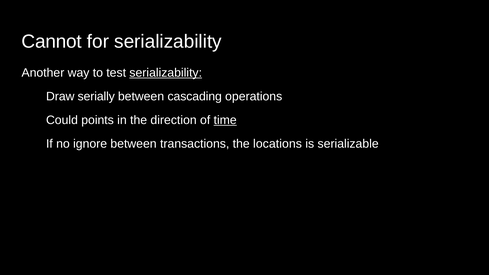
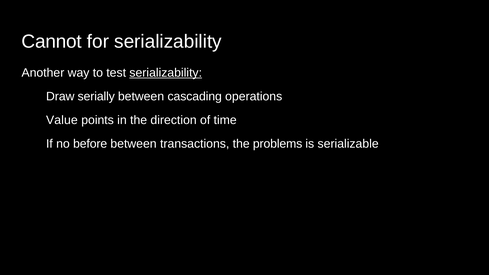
Could: Could -> Value
time underline: present -> none
ignore: ignore -> before
locations: locations -> problems
